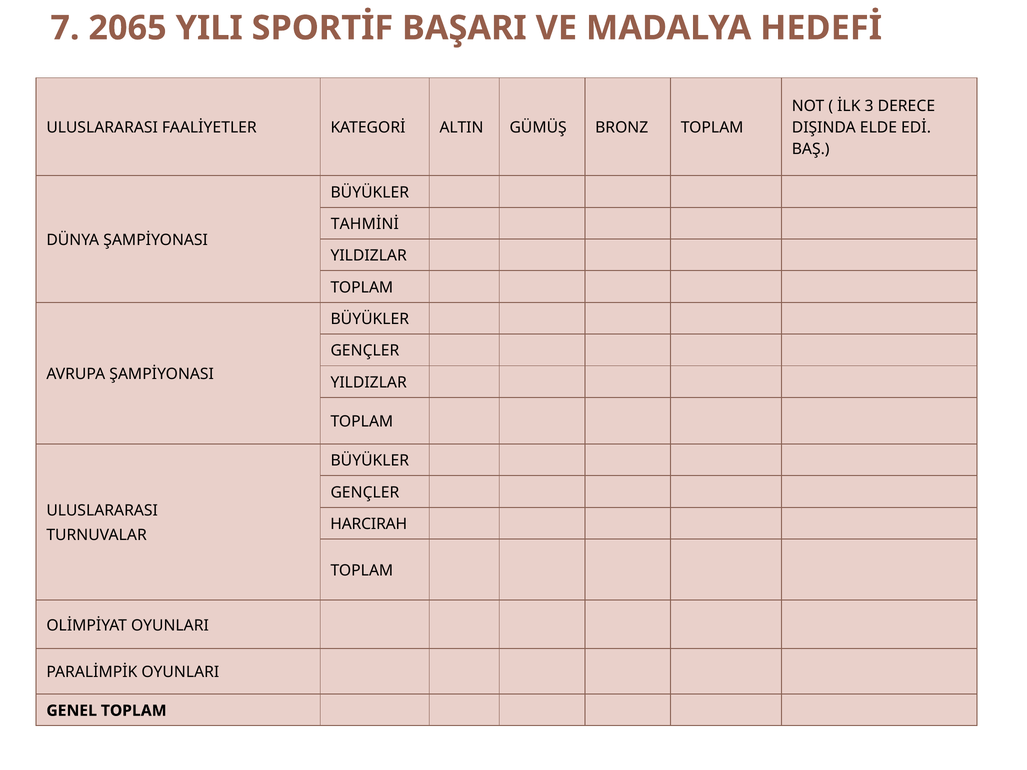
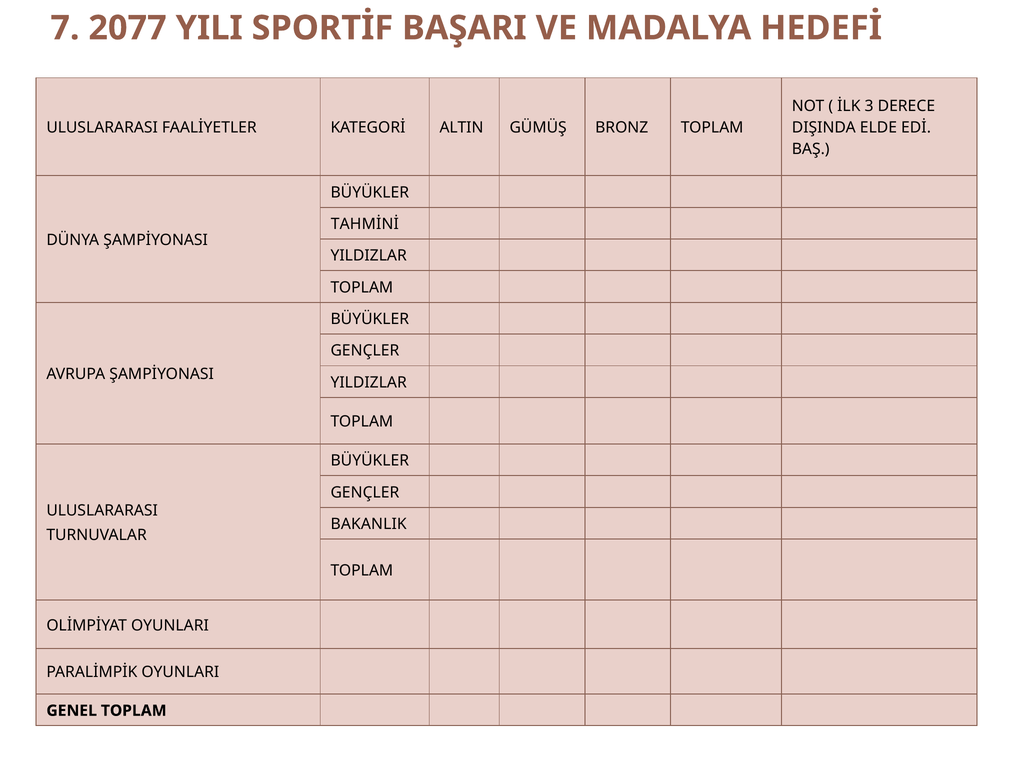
2065: 2065 -> 2077
HARCIRAH: HARCIRAH -> BAKANLIK
